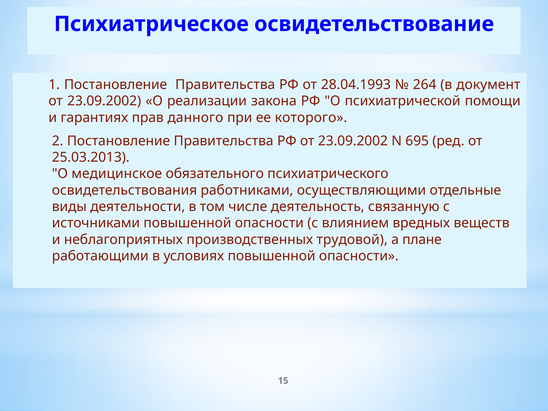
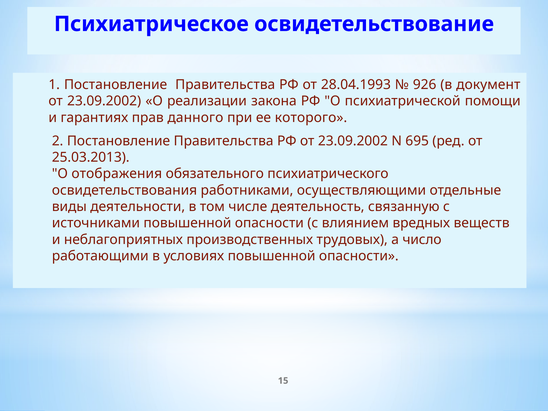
264: 264 -> 926
медицинское: медицинское -> отображения
трудовой: трудовой -> трудовых
плане: плане -> число
